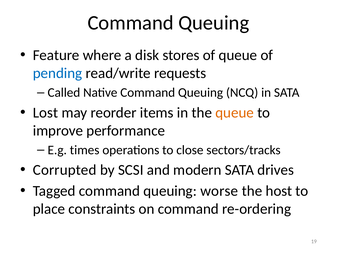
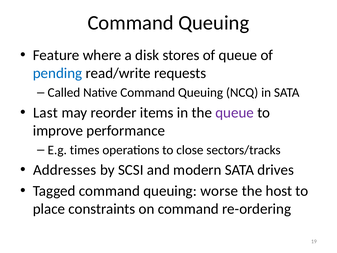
Lost: Lost -> Last
queue at (235, 113) colour: orange -> purple
Corrupted: Corrupted -> Addresses
